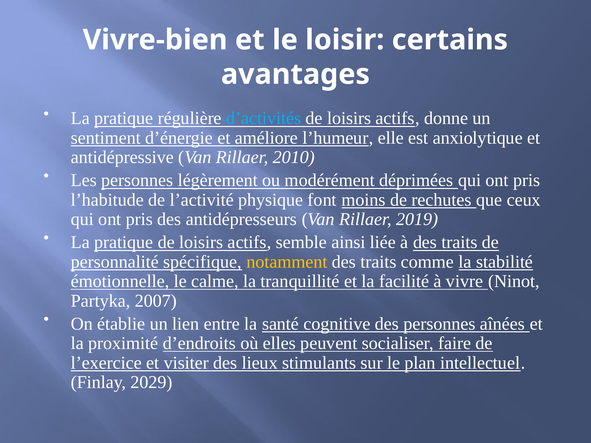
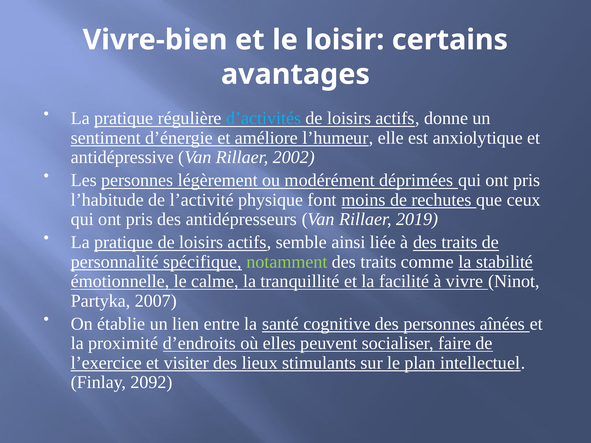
2010: 2010 -> 2002
notamment colour: yellow -> light green
2029: 2029 -> 2092
